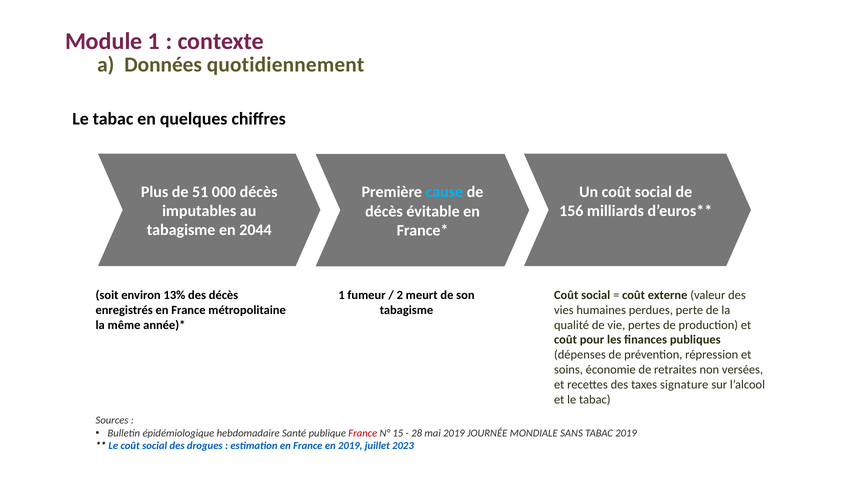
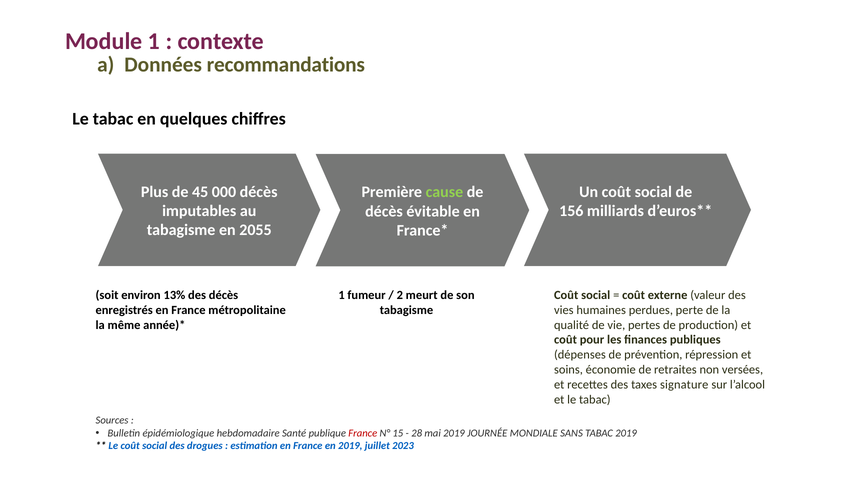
quotidiennement: quotidiennement -> recommandations
51: 51 -> 45
cause colour: light blue -> light green
2044: 2044 -> 2055
